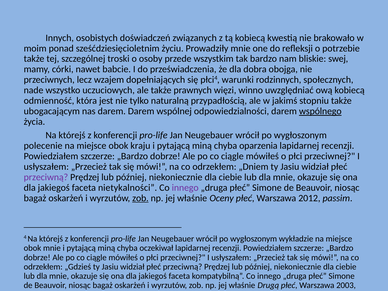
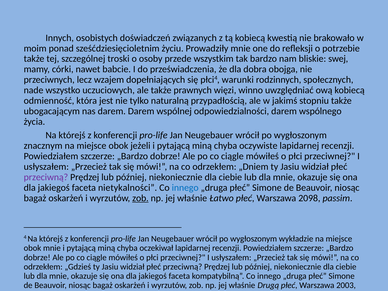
wspólnego underline: present -> none
polecenie: polecenie -> znacznym
kraju: kraju -> jeżeli
oparzenia: oparzenia -> oczywiste
innego at (185, 188) colour: purple -> blue
Oceny: Oceny -> Łatwo
2012: 2012 -> 2098
